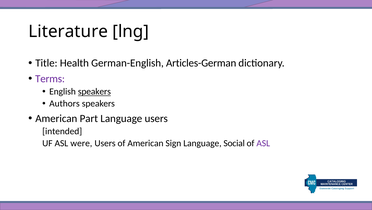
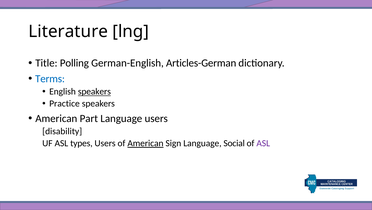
Health: Health -> Polling
Terms colour: purple -> blue
Authors: Authors -> Practice
intended: intended -> disability
were: were -> types
American at (145, 143) underline: none -> present
